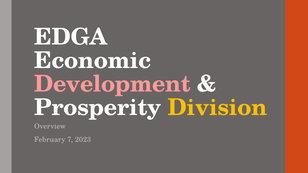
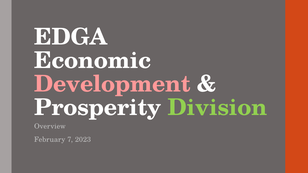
Division colour: yellow -> light green
